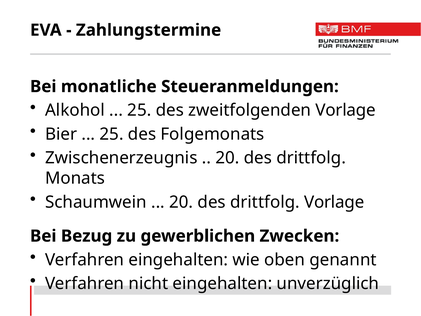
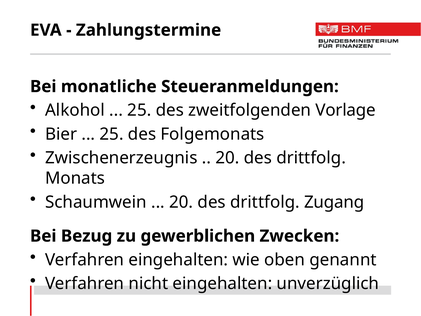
drittfolg Vorlage: Vorlage -> Zugang
